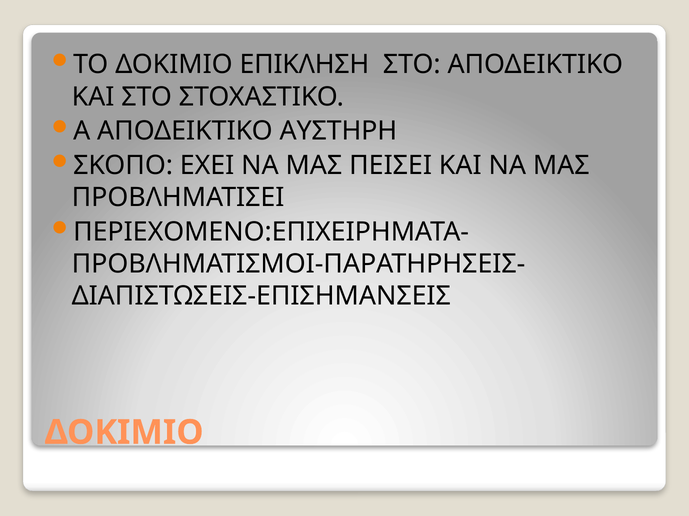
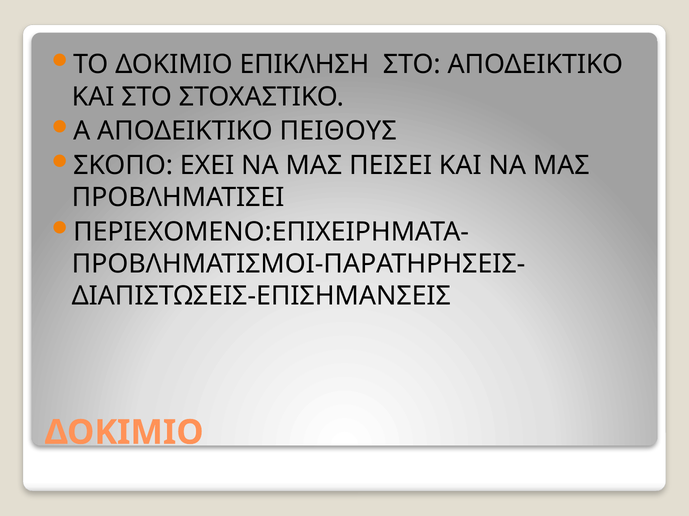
ΑΥΣΤΗΡΗ: ΑΥΣΤΗΡΗ -> ΠΕΙΘΟΥΣ
